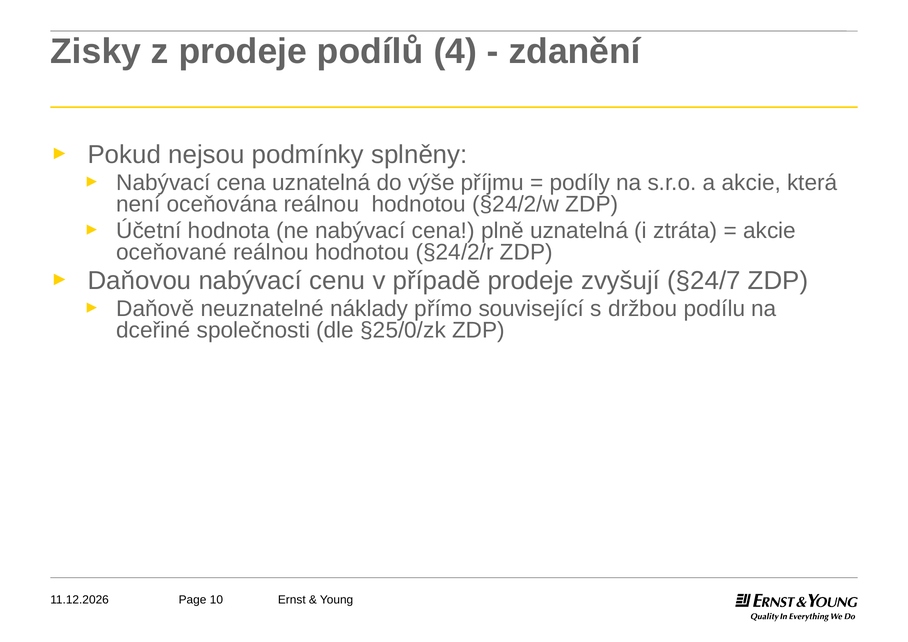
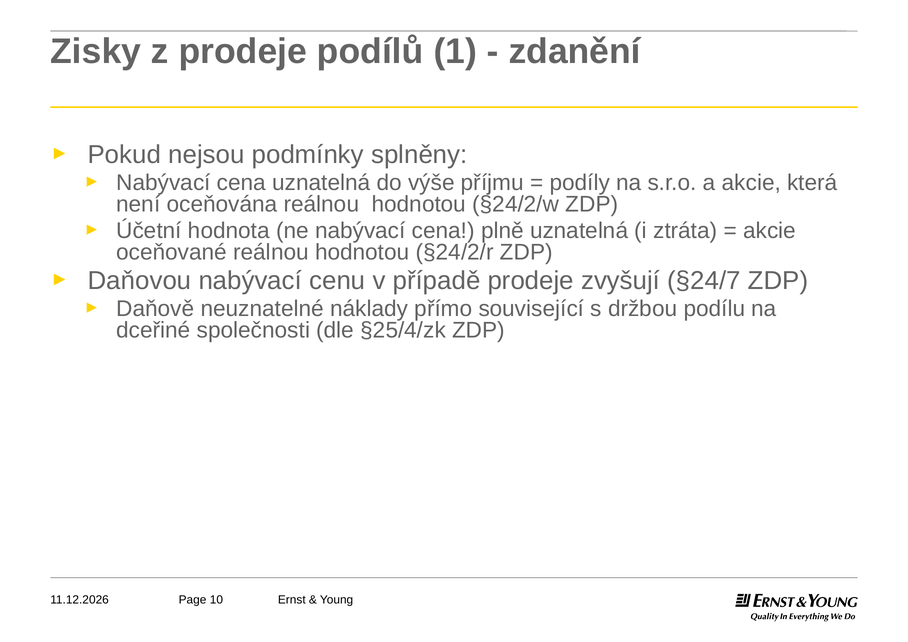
4: 4 -> 1
§25/0/zk: §25/0/zk -> §25/4/zk
